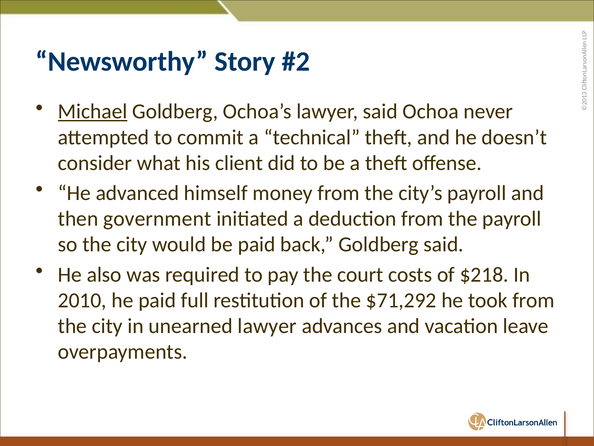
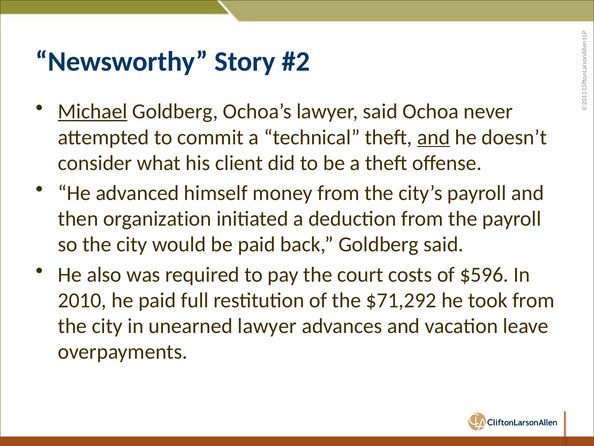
and at (434, 137) underline: none -> present
government: government -> organization
$218: $218 -> $596
